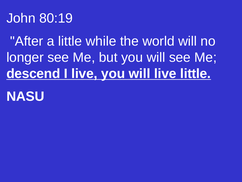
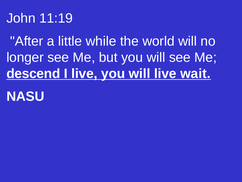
80:19: 80:19 -> 11:19
live little: little -> wait
